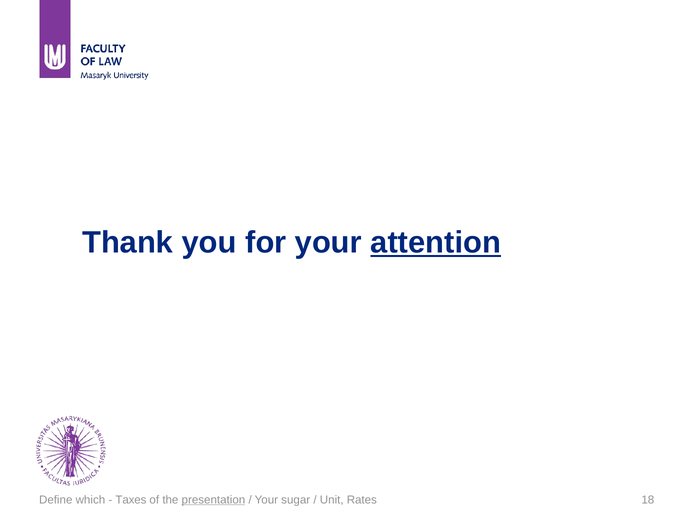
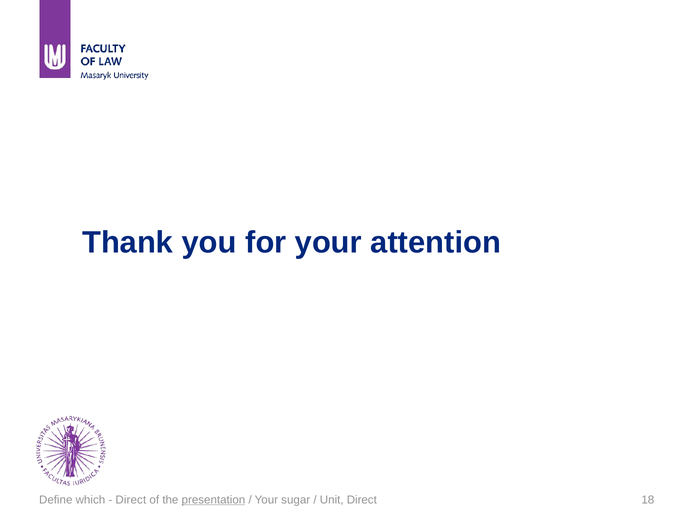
attention underline: present -> none
Taxes at (131, 500): Taxes -> Direct
Unit Rates: Rates -> Direct
